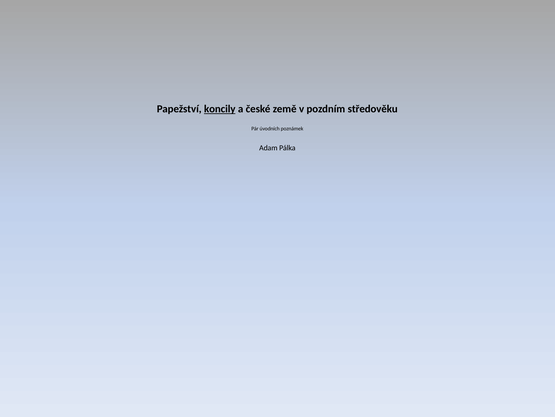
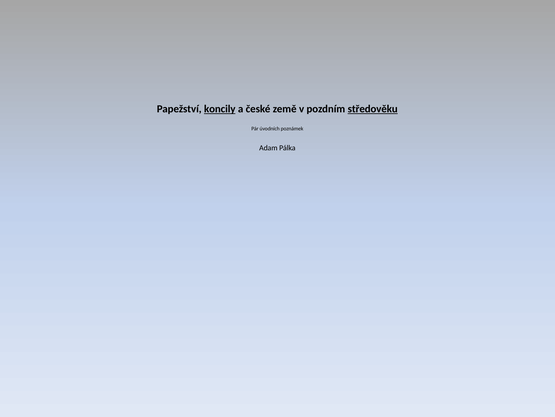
středověku underline: none -> present
